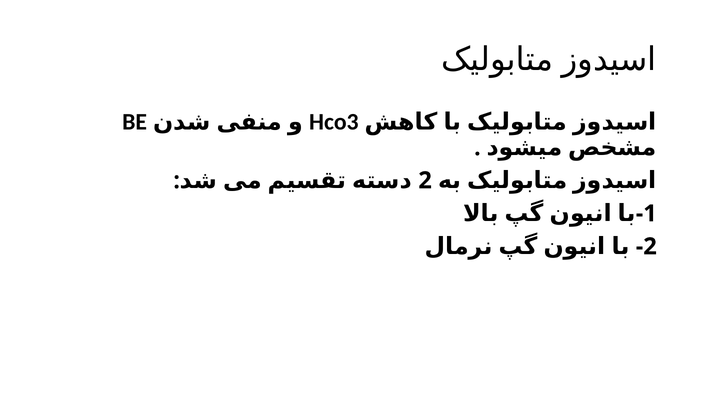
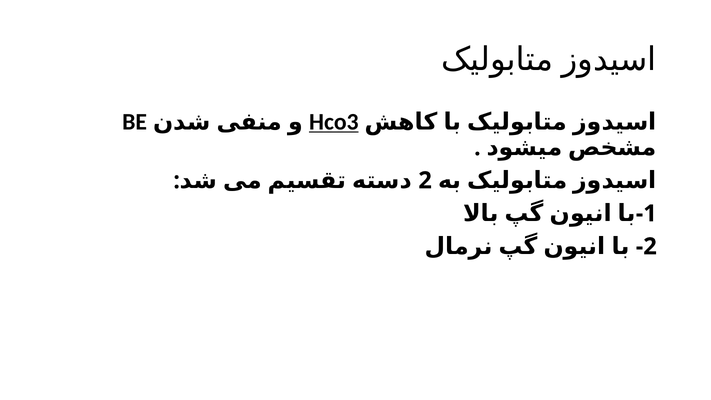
Hco3 underline: none -> present
